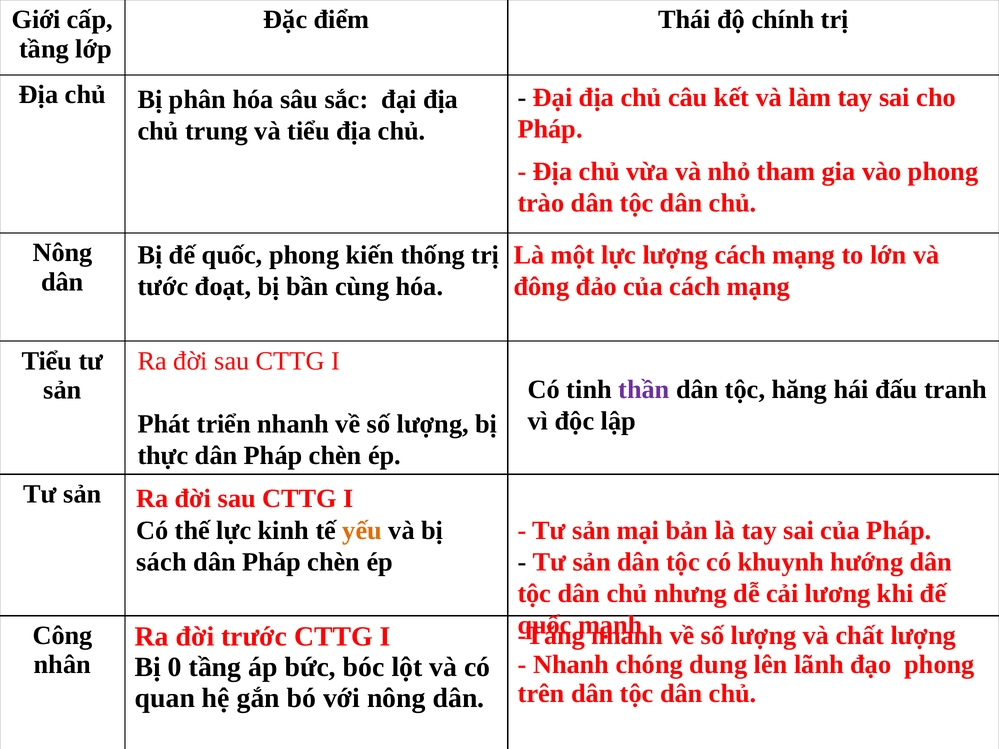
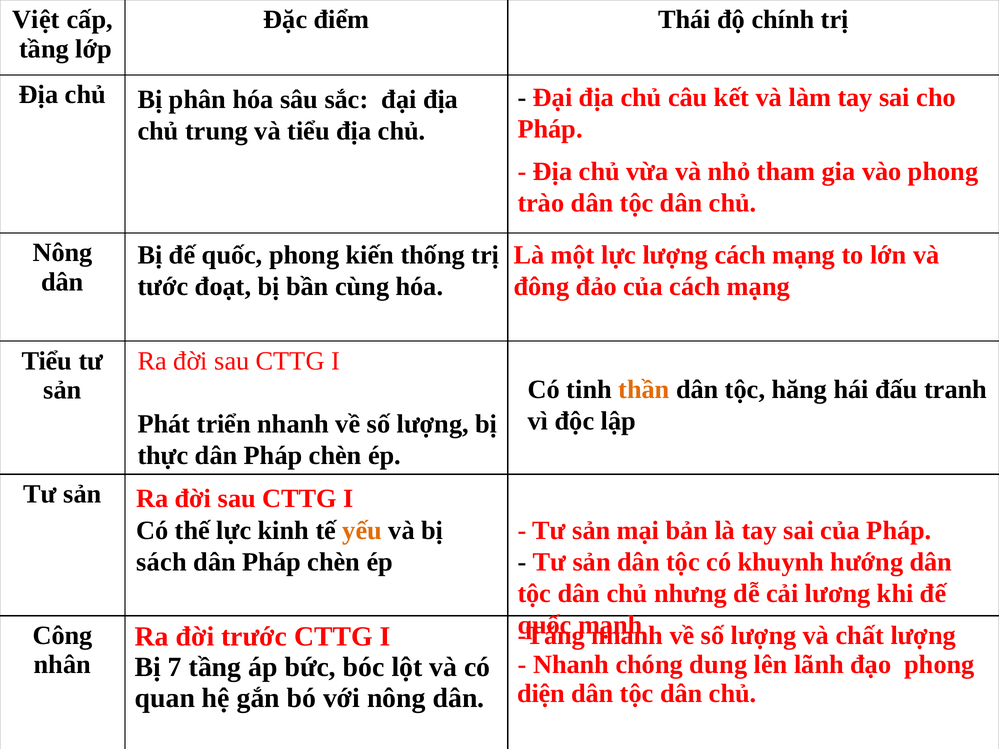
Giới: Giới -> Việt
thần colour: purple -> orange
0: 0 -> 7
trên: trên -> diện
